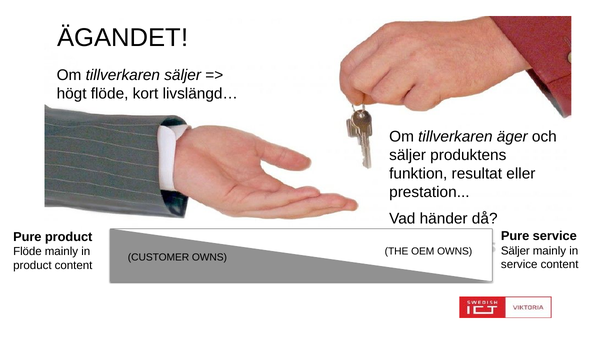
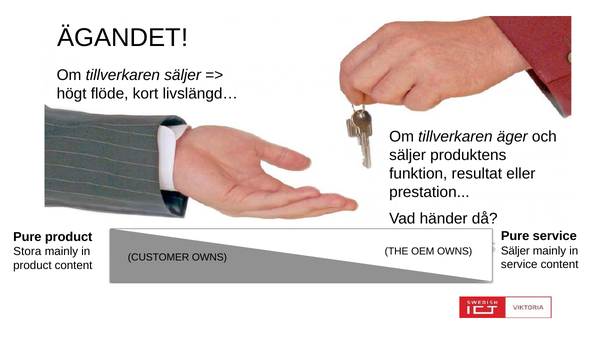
Flöde at (27, 251): Flöde -> Stora
